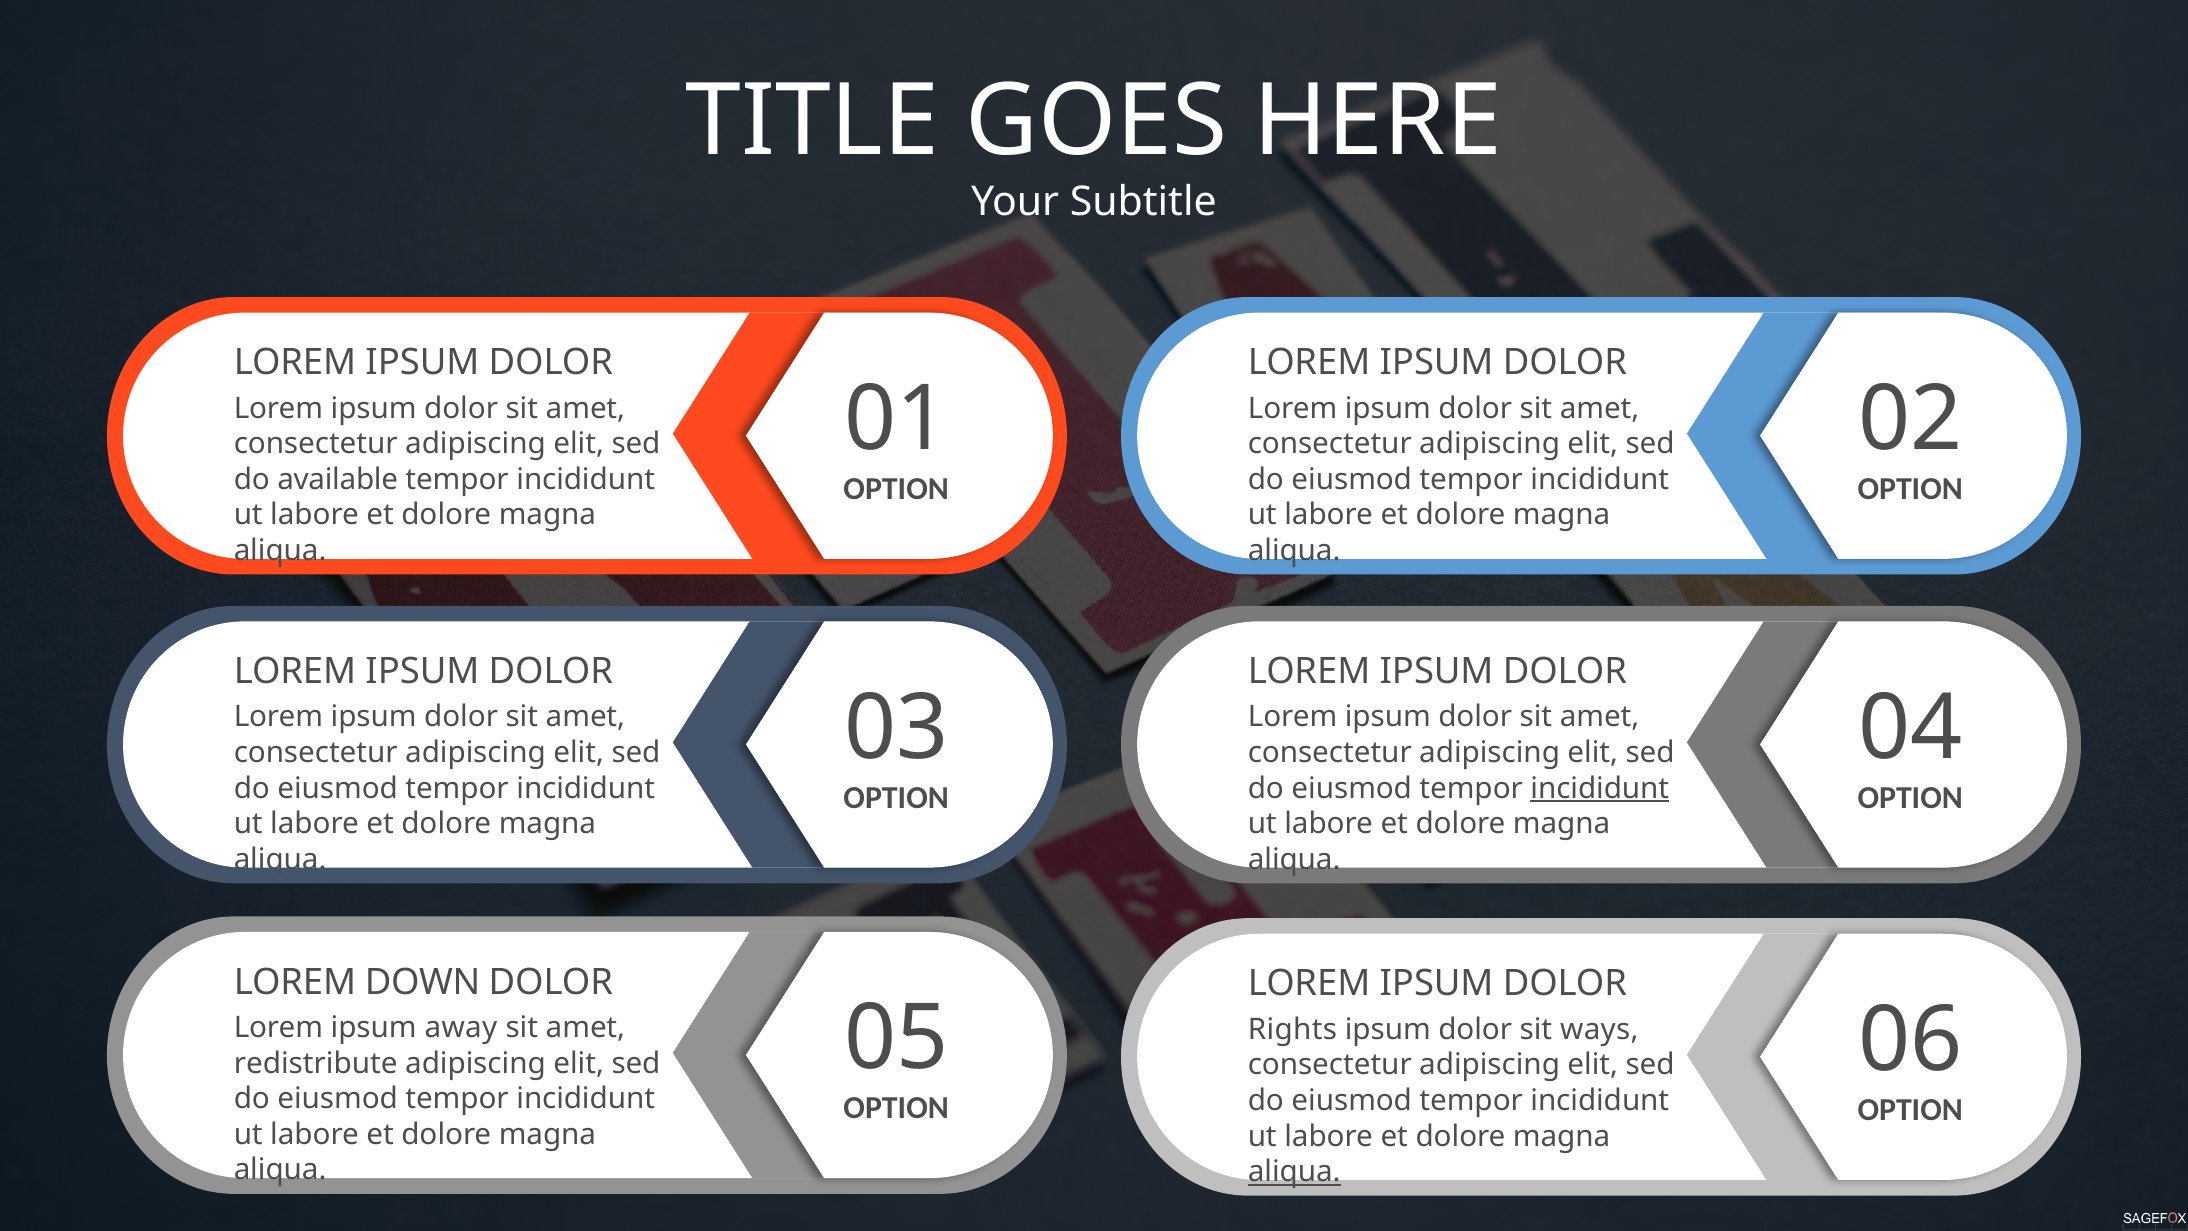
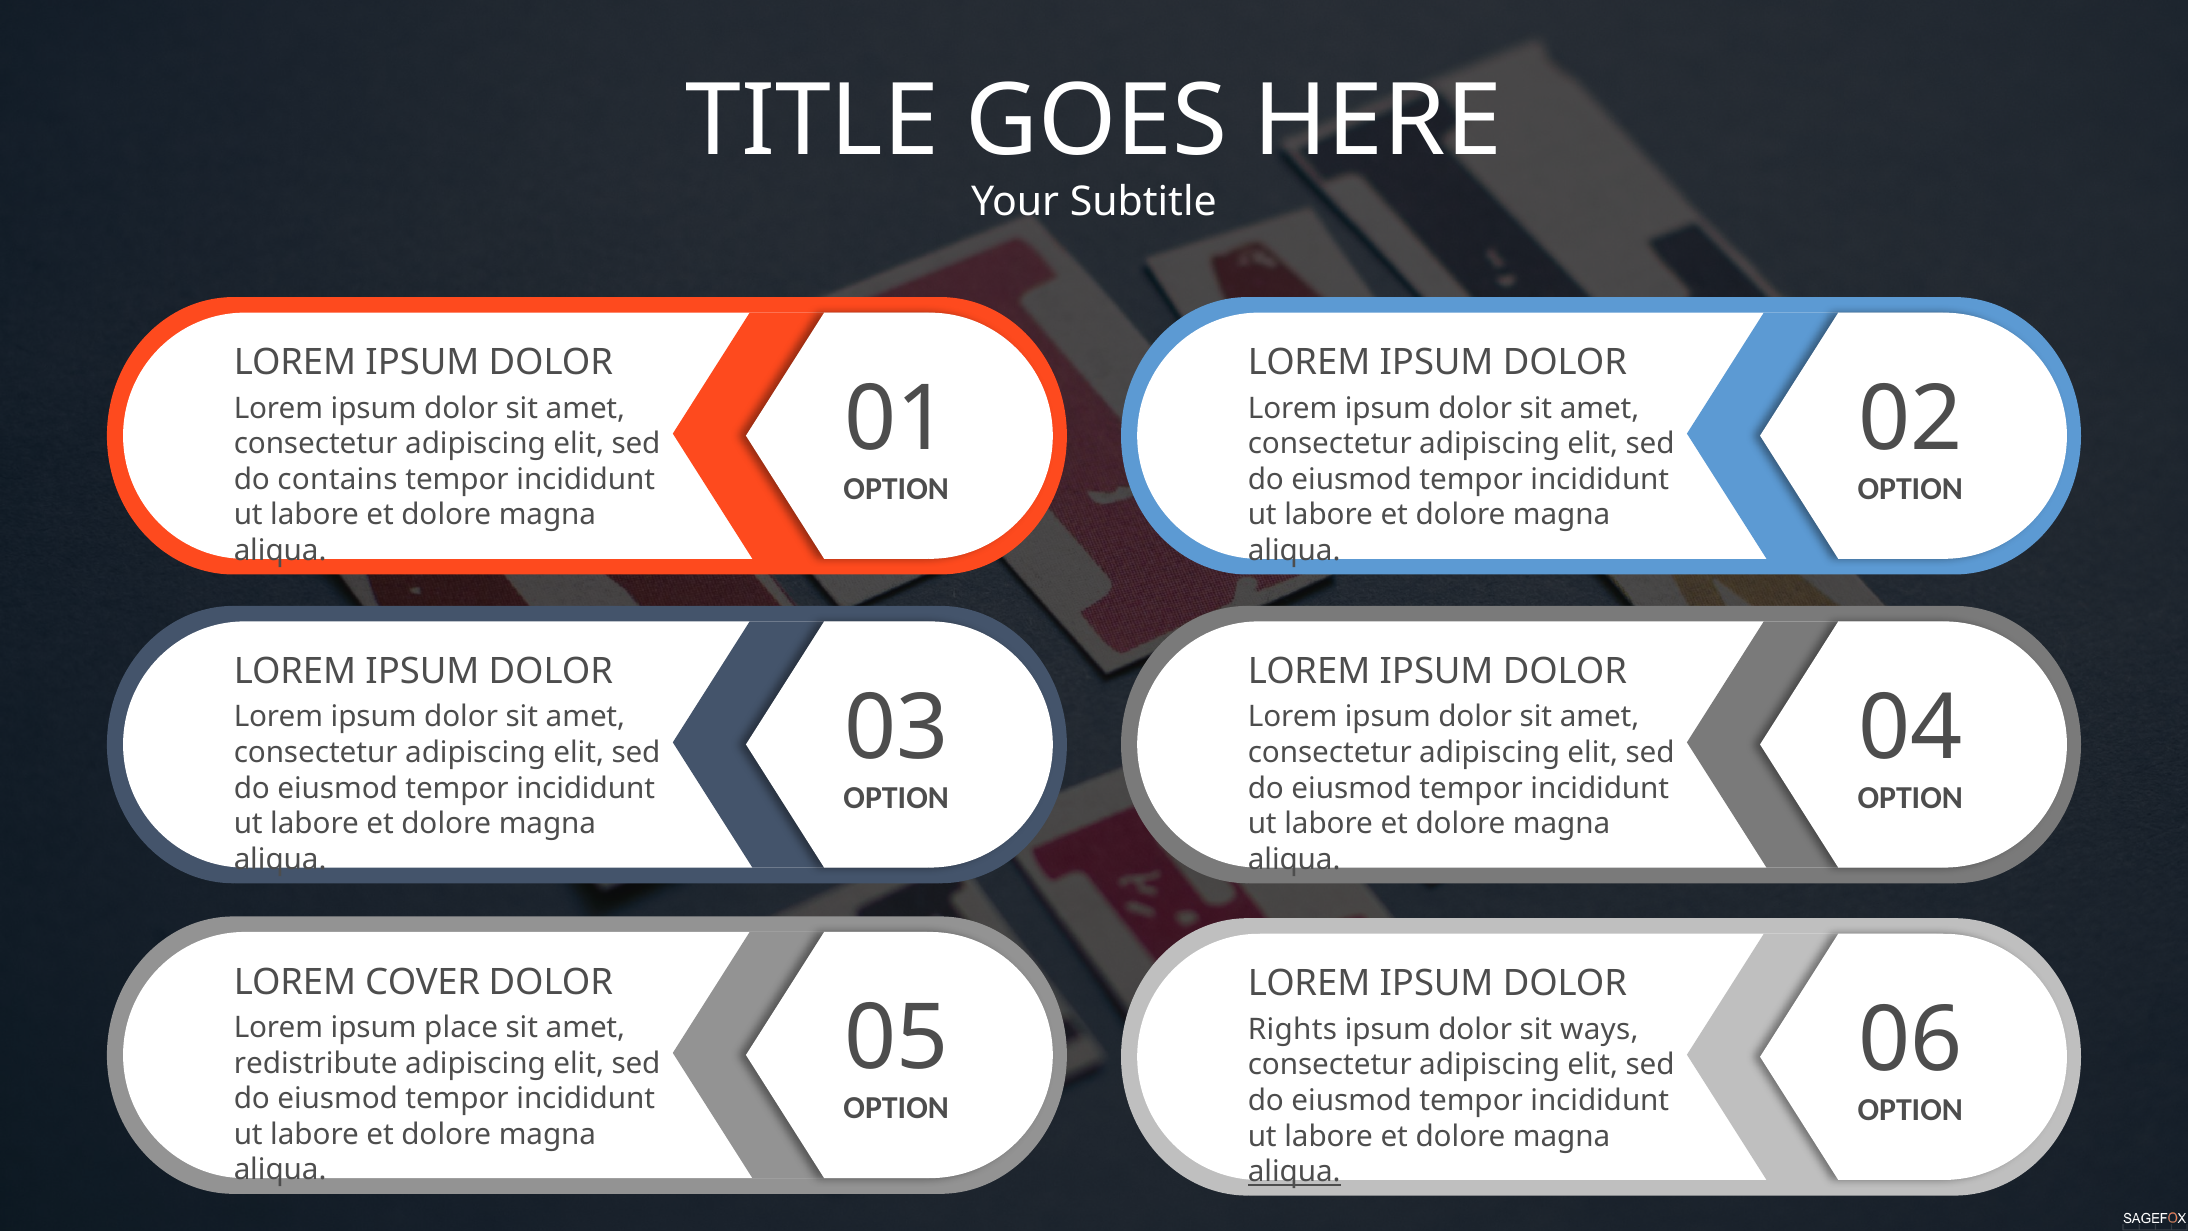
available: available -> contains
incididunt at (1600, 788) underline: present -> none
DOWN: DOWN -> COVER
away: away -> place
